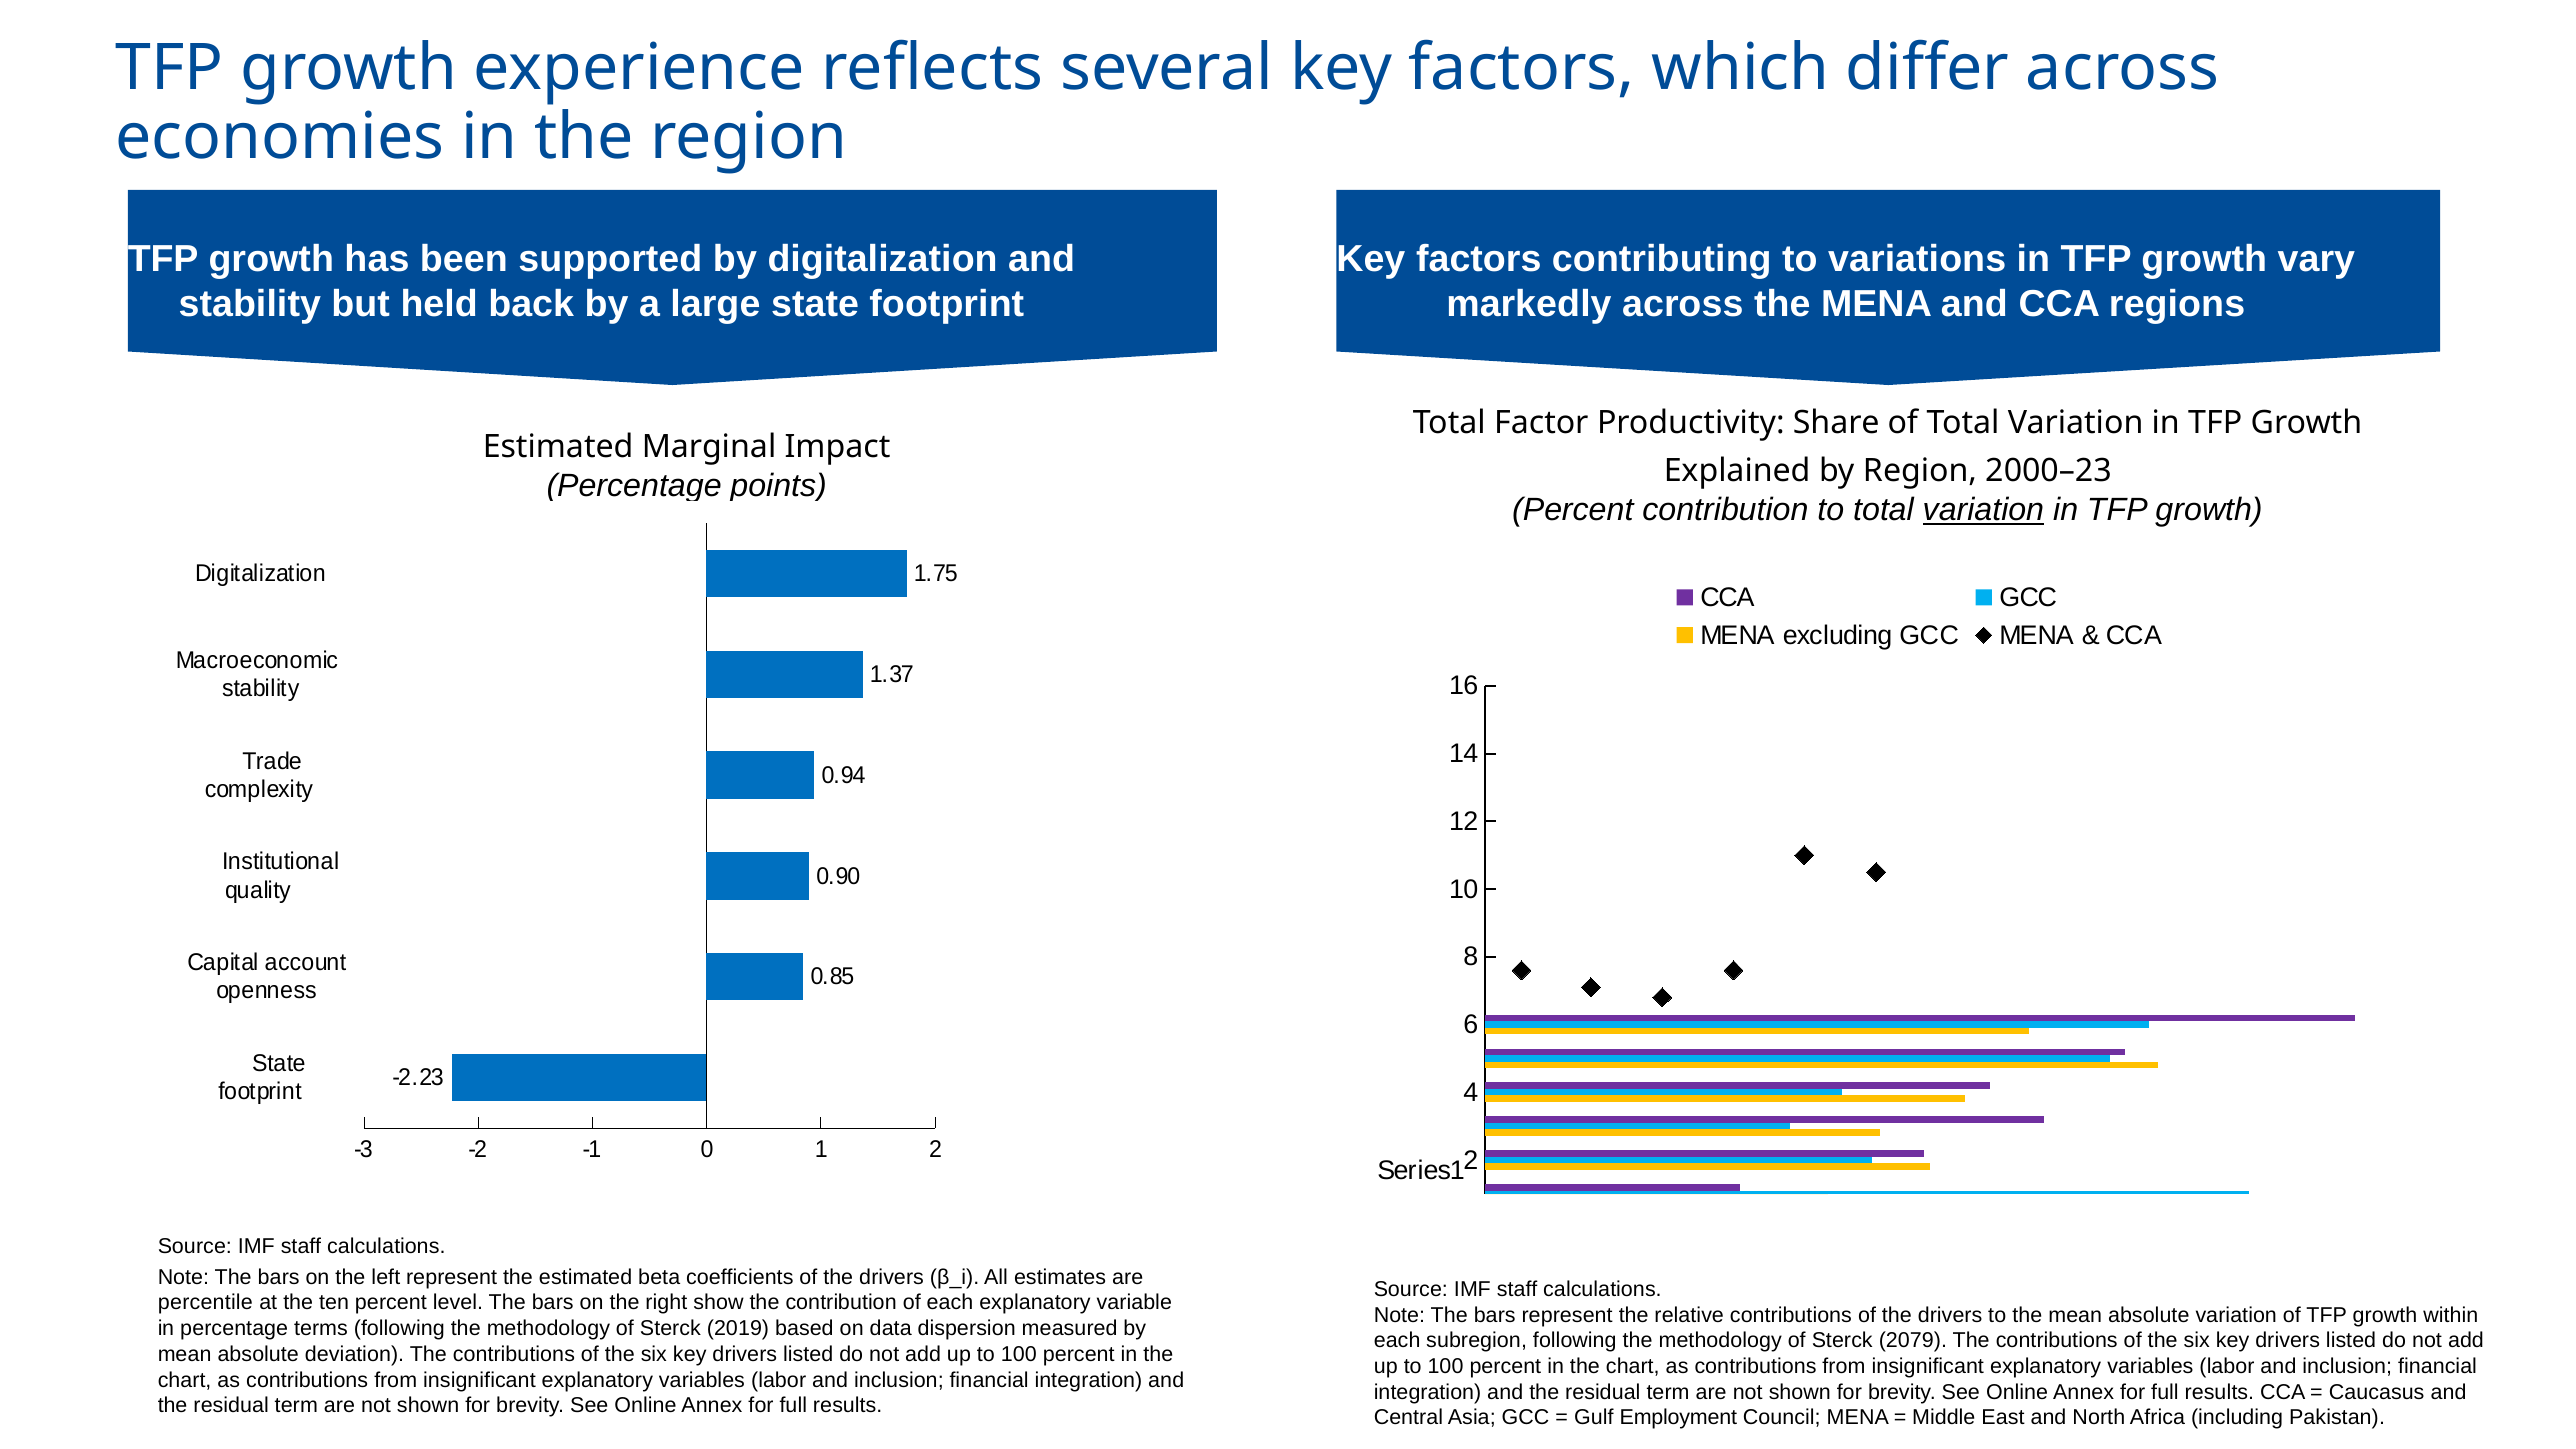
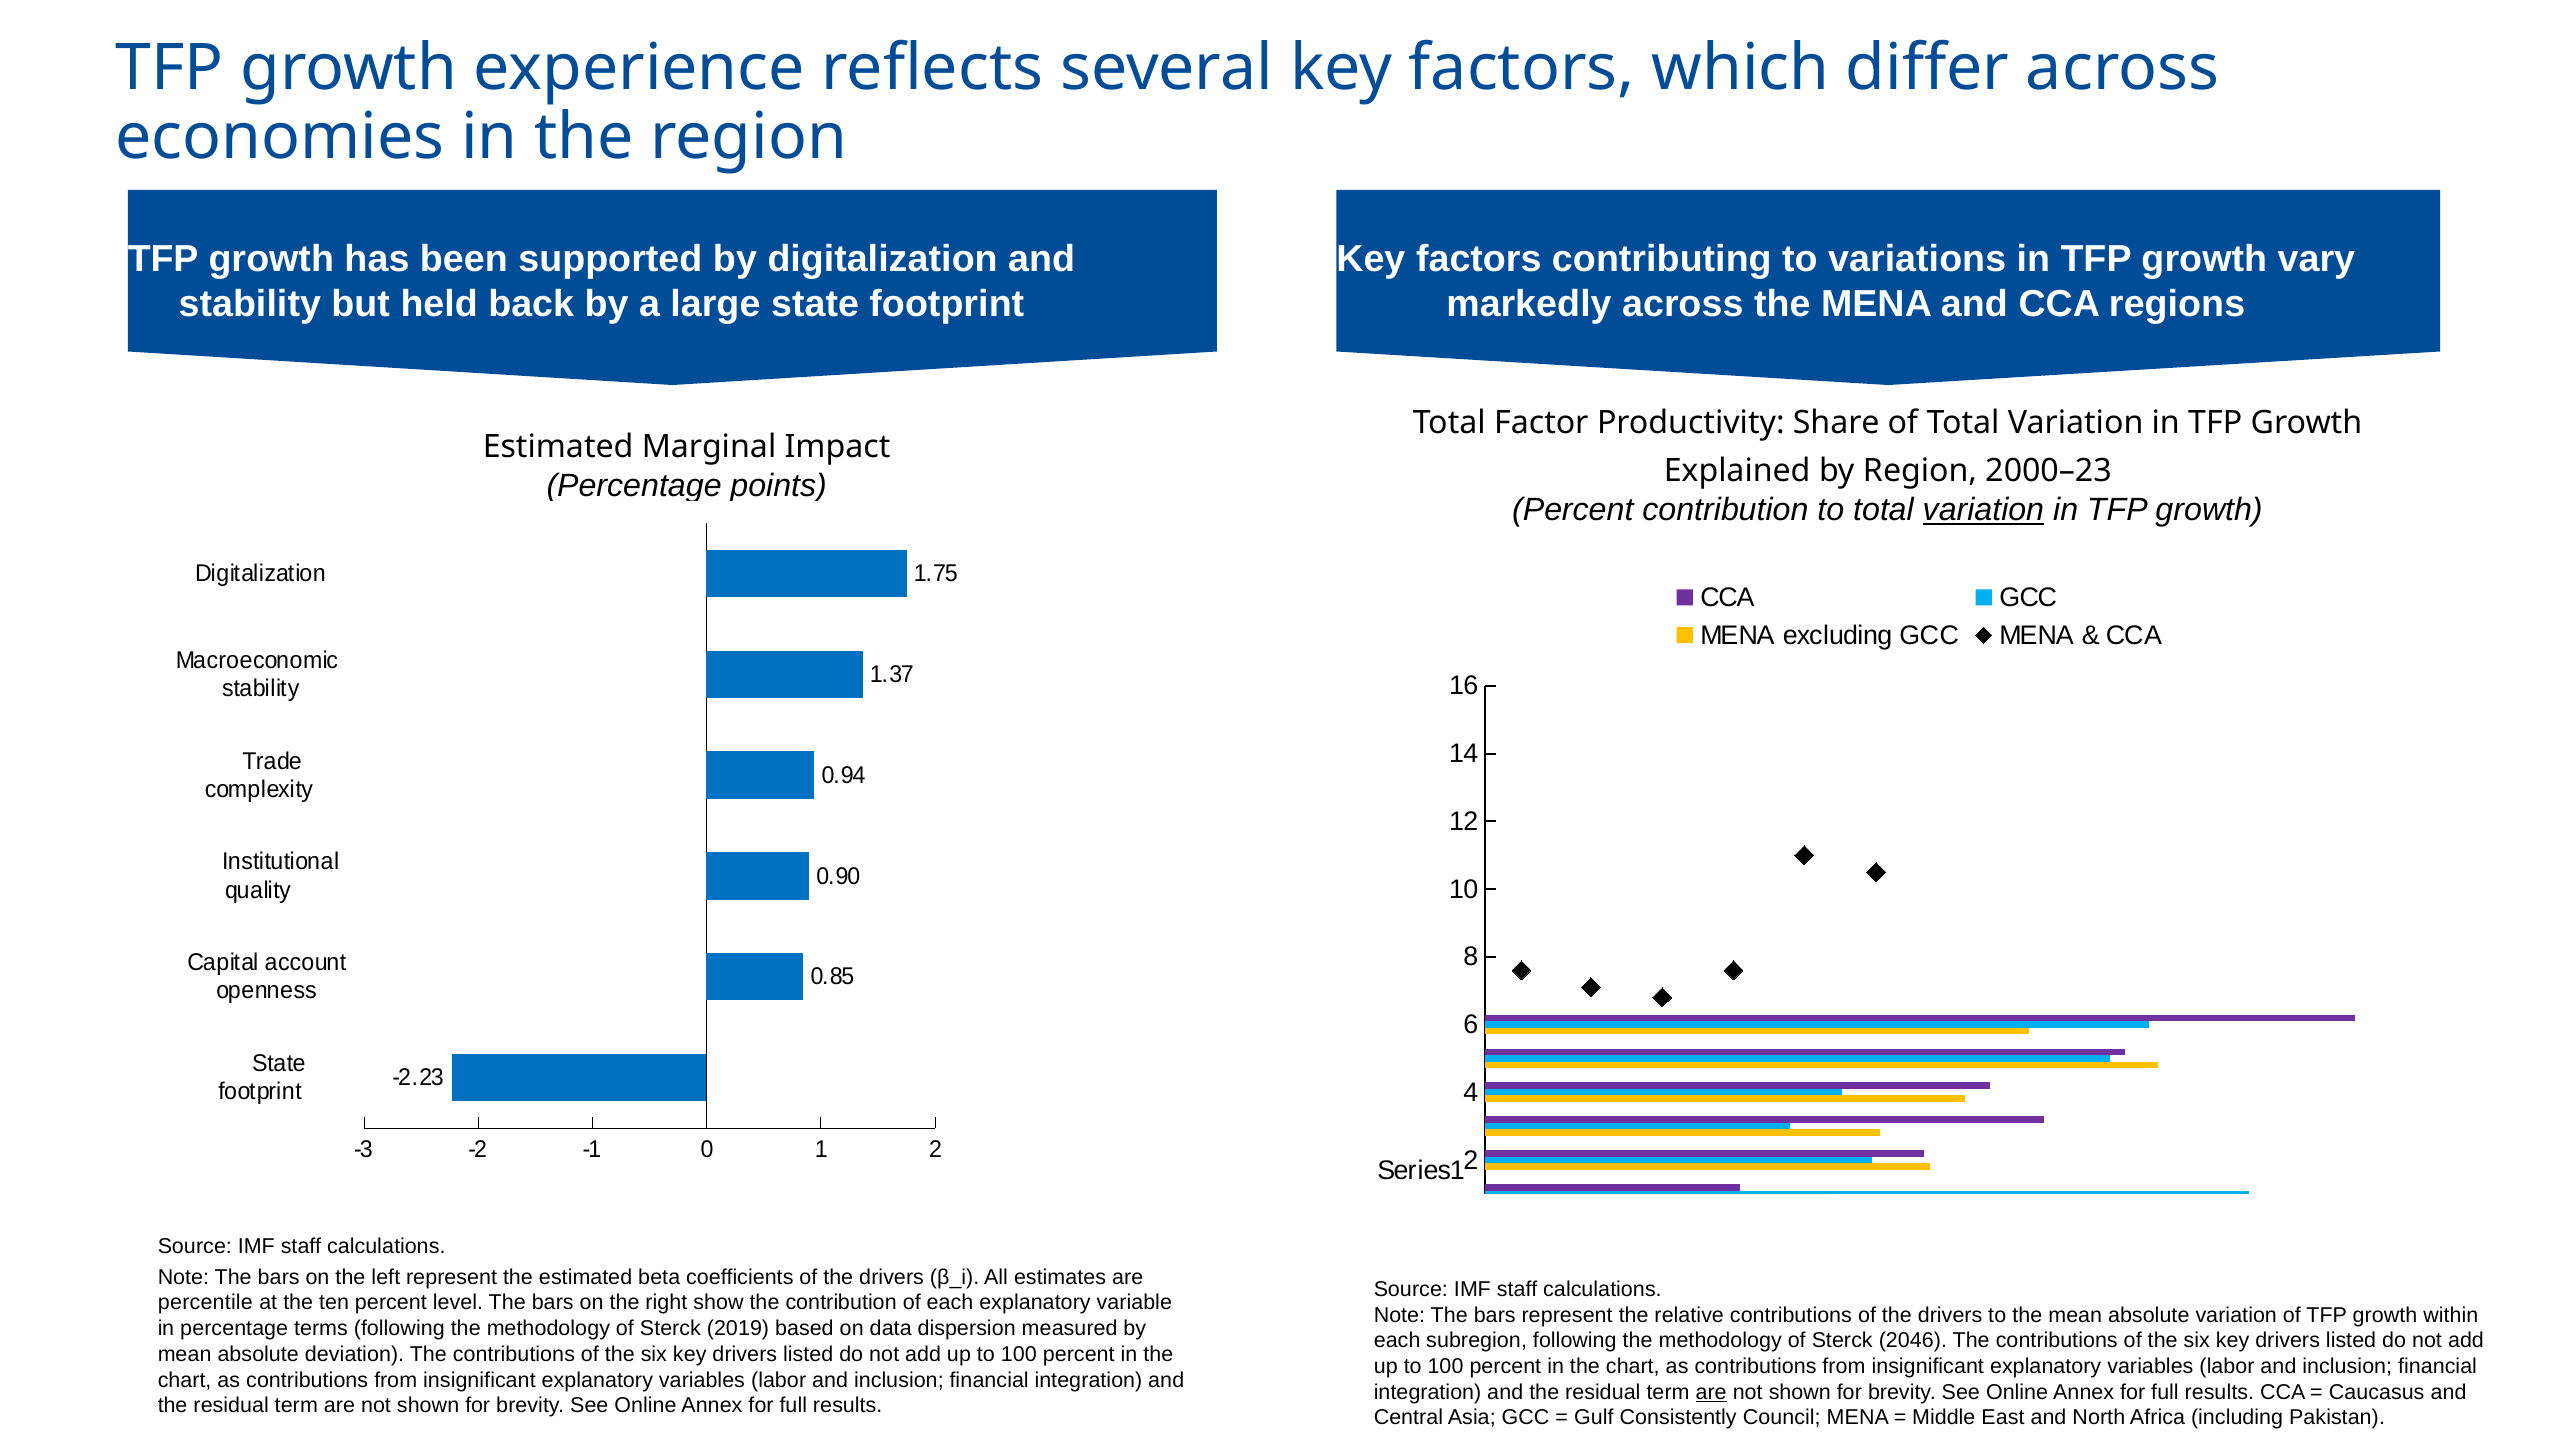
2079: 2079 -> 2046
are at (1711, 1392) underline: none -> present
Employment: Employment -> Consistently
